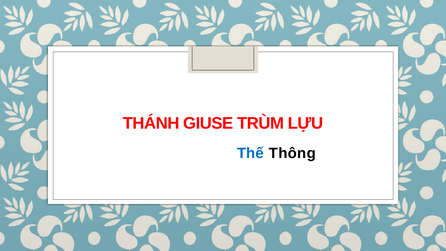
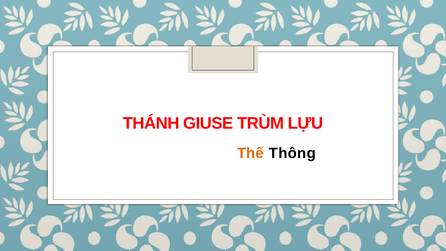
Thế colour: blue -> orange
